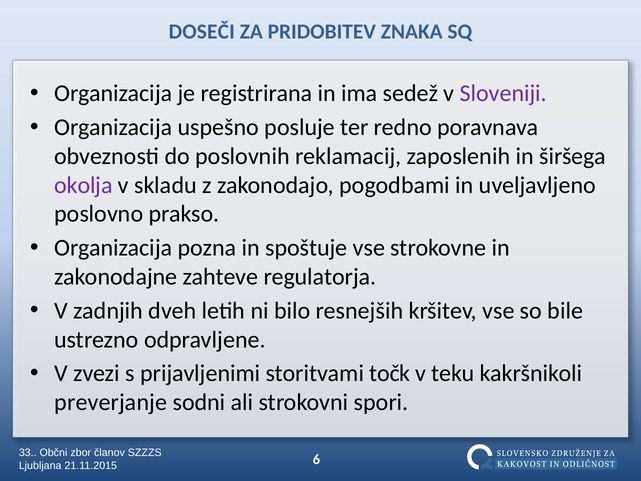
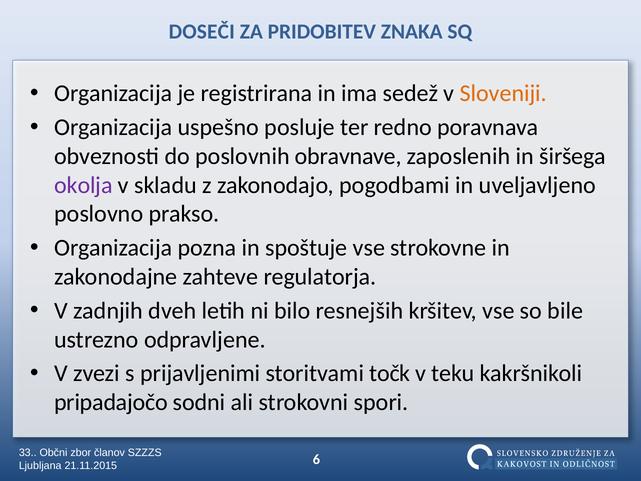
Sloveniji colour: purple -> orange
reklamacij: reklamacij -> obravnave
preverjanje: preverjanje -> pripadajočo
